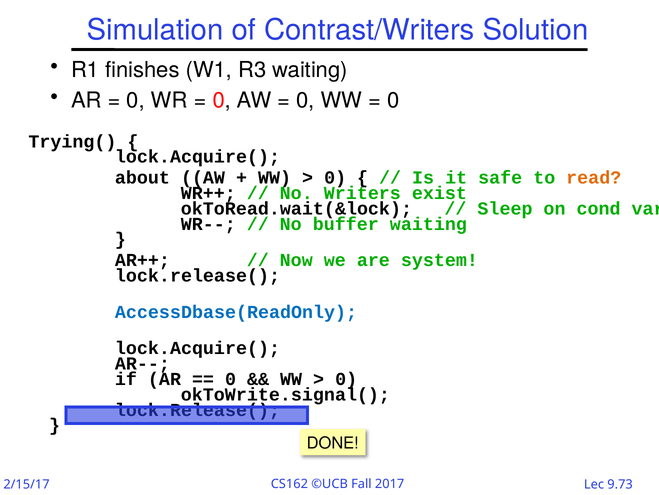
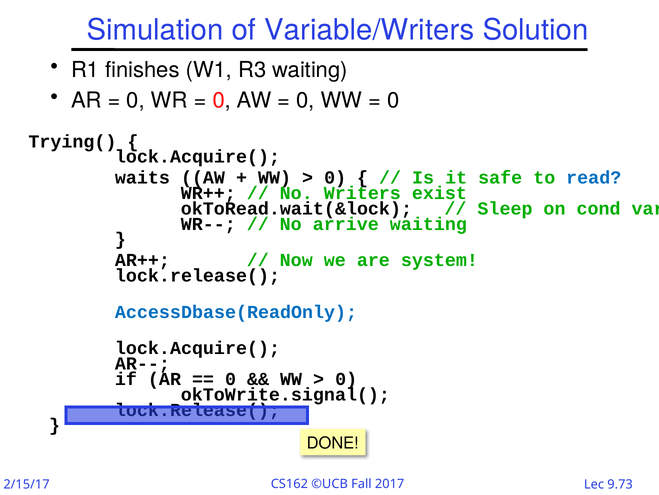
Contrast/Writers: Contrast/Writers -> Variable/Writers
about: about -> waits
read colour: orange -> blue
buffer: buffer -> arrive
